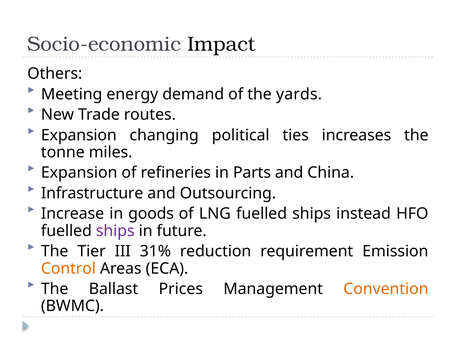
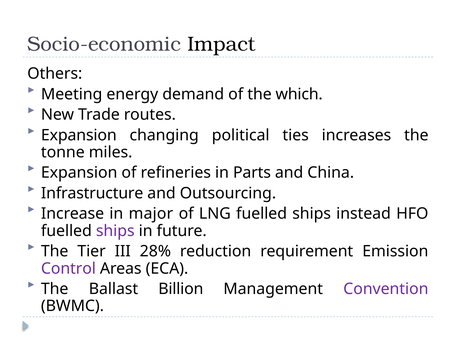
yards: yards -> which
goods: goods -> major
31%: 31% -> 28%
Control colour: orange -> purple
Prices: Prices -> Billion
Convention colour: orange -> purple
